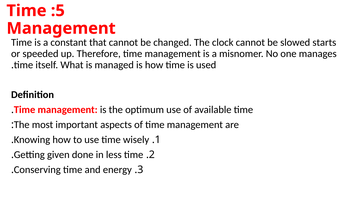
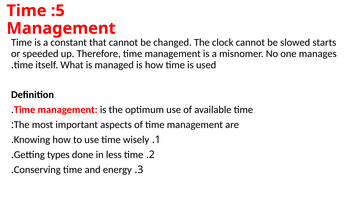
given: given -> types
